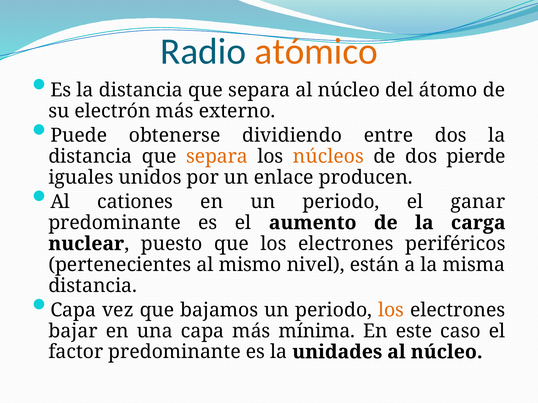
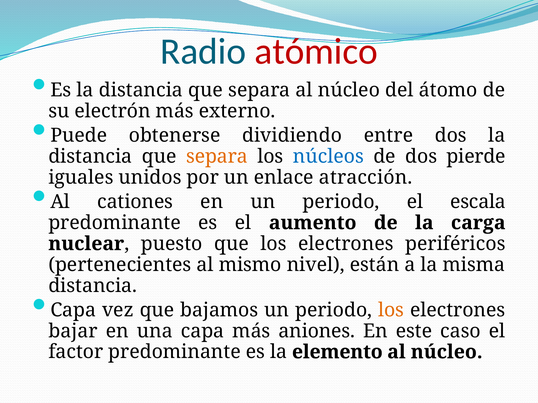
atómico colour: orange -> red
núcleos colour: orange -> blue
producen: producen -> atracción
ganar: ganar -> escala
mínima: mínima -> aniones
unidades: unidades -> elemento
